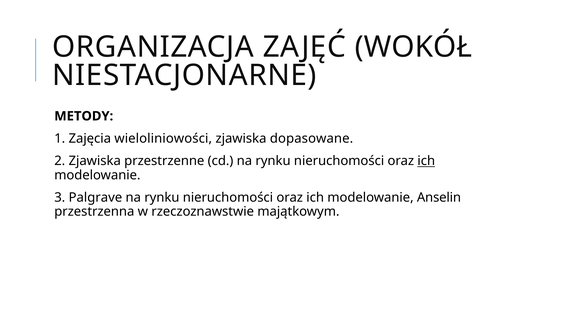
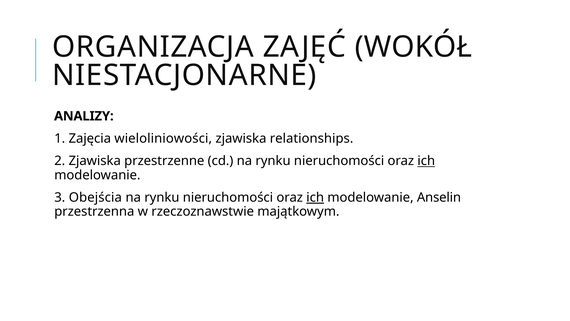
METODY: METODY -> ANALIZY
dopasowane: dopasowane -> relationships
Palgrave: Palgrave -> Obejścia
ich at (315, 197) underline: none -> present
